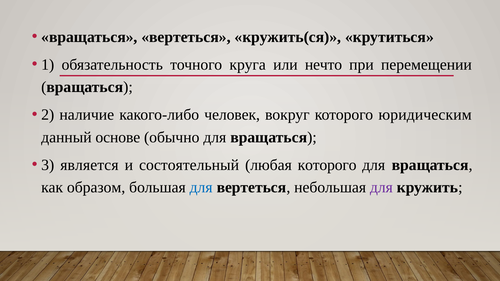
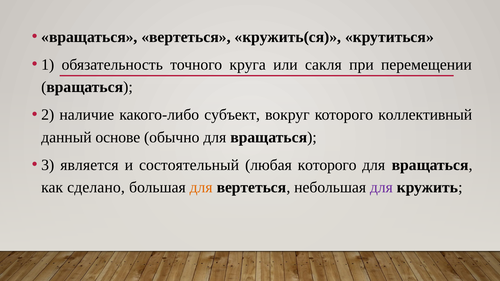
нечто: нечто -> сакля
человек: человек -> субъект
юридическим: юридическим -> коллективный
образом: образом -> сделано
для at (201, 188) colour: blue -> orange
